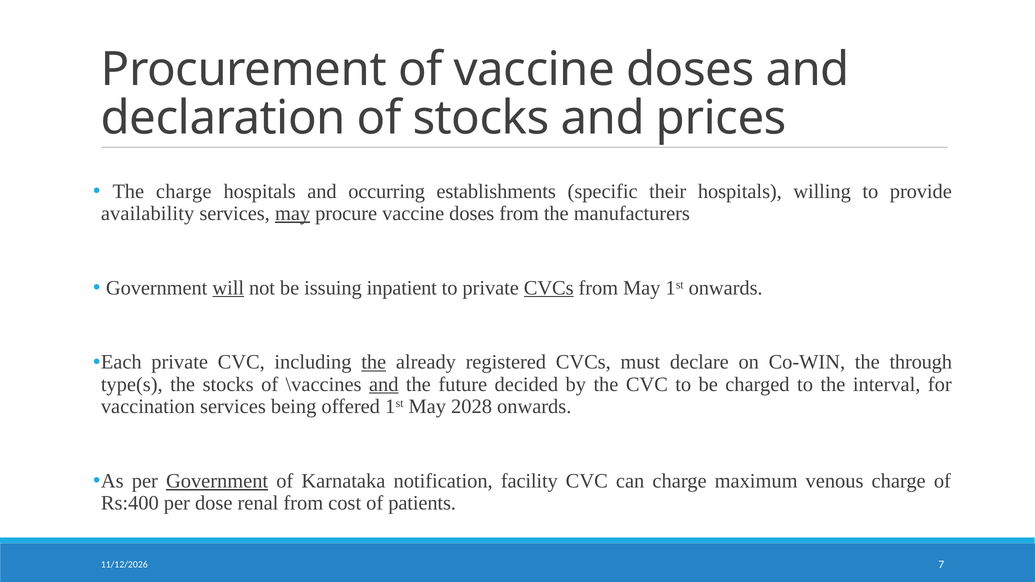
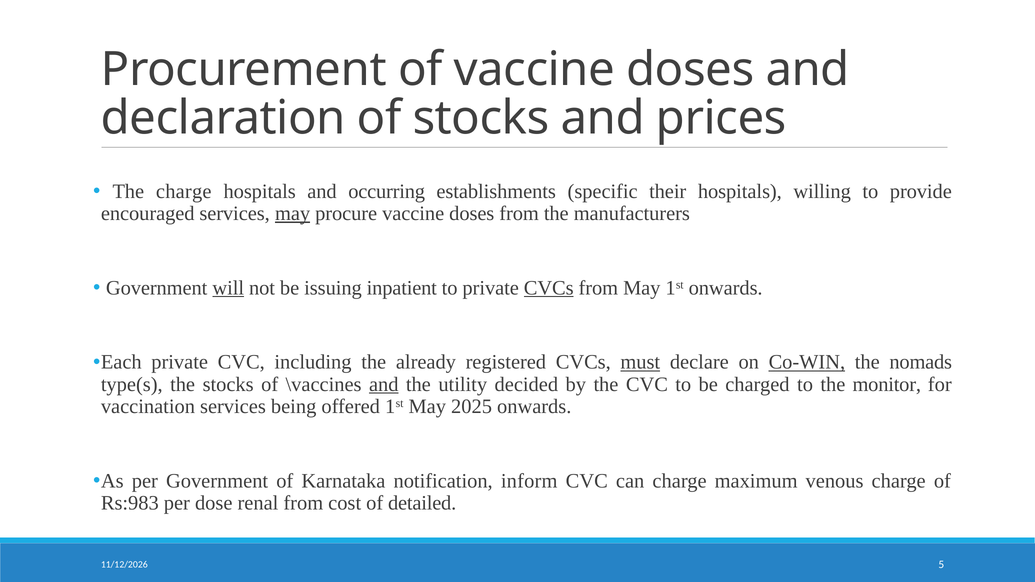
availability: availability -> encouraged
the at (374, 362) underline: present -> none
must underline: none -> present
Co-WIN underline: none -> present
through: through -> nomads
future: future -> utility
interval: interval -> monitor
2028: 2028 -> 2025
Government at (217, 481) underline: present -> none
facility: facility -> inform
Rs:400: Rs:400 -> Rs:983
patients: patients -> detailed
7: 7 -> 5
